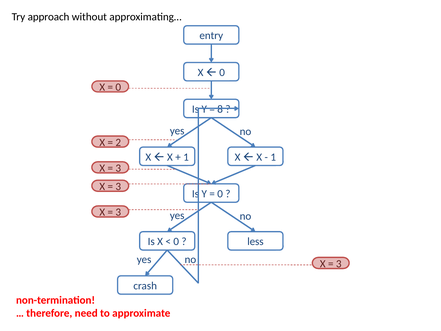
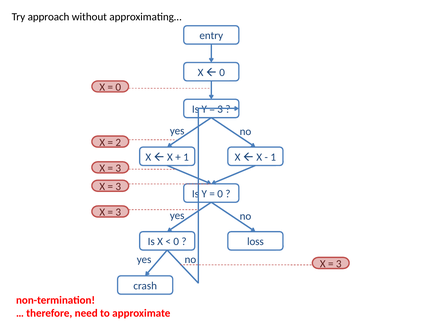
8 at (220, 109): 8 -> 3
less: less -> loss
